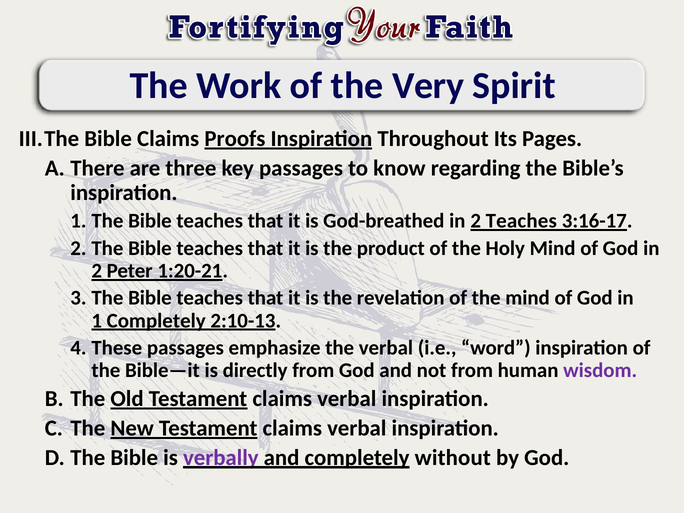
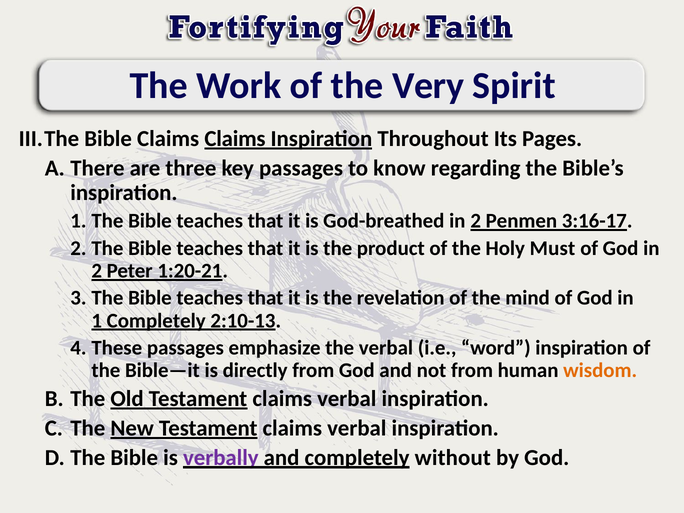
Claims Proofs: Proofs -> Claims
2 Teaches: Teaches -> Penmen
Holy Mind: Mind -> Must
wisdom colour: purple -> orange
